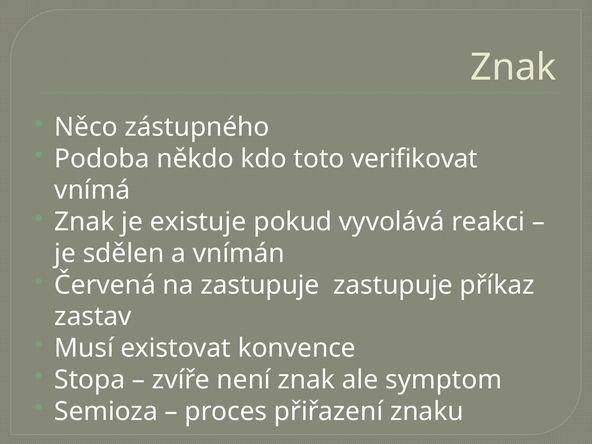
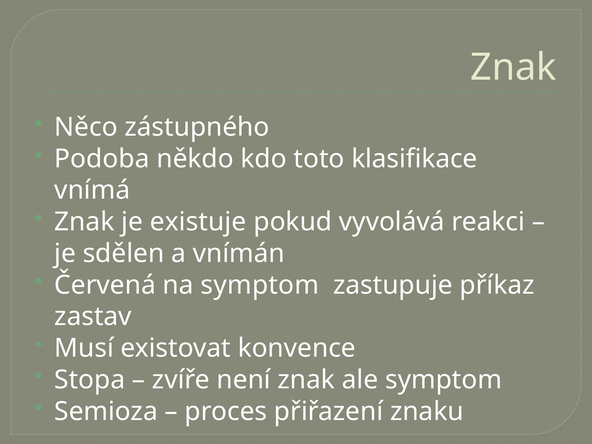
verifikovat: verifikovat -> klasifikace
na zastupuje: zastupuje -> symptom
